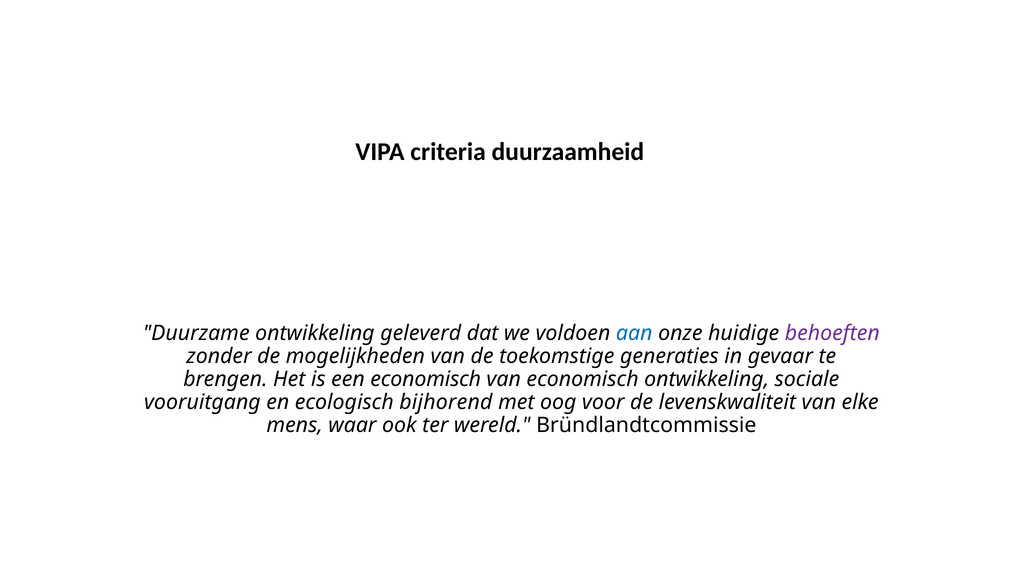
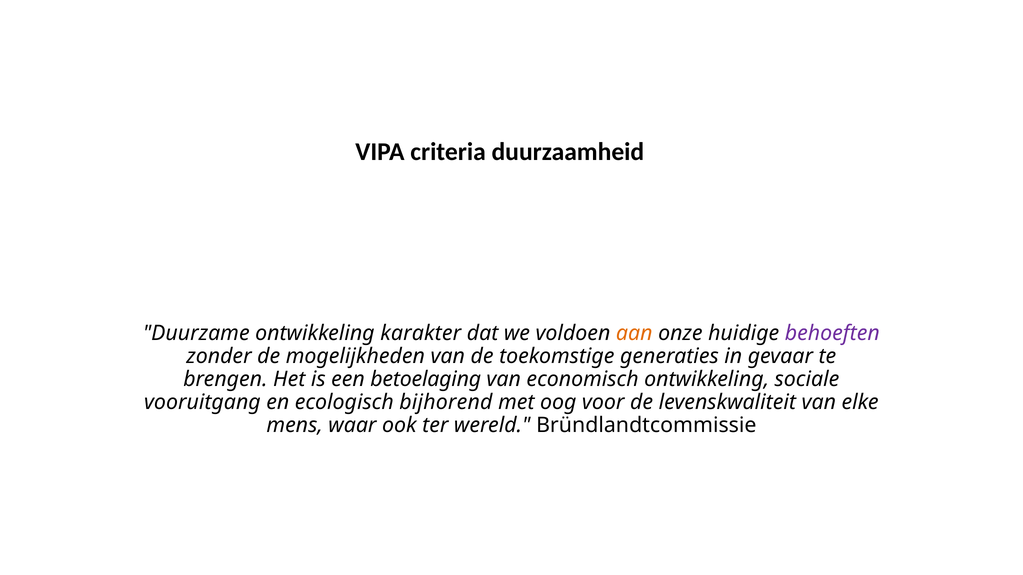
geleverd: geleverd -> karakter
aan colour: blue -> orange
een economisch: economisch -> betoelaging
